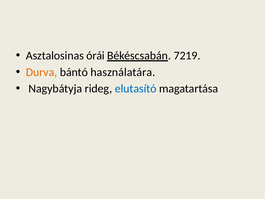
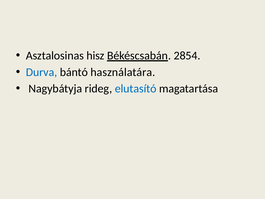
órái: órái -> hisz
7219: 7219 -> 2854
Durva colour: orange -> blue
